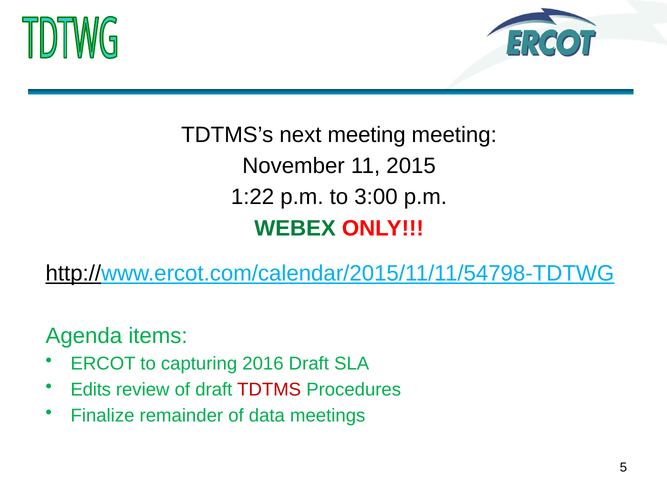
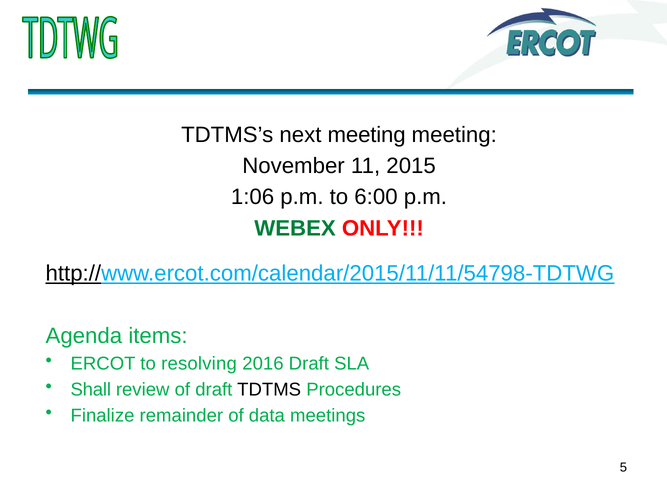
1:22: 1:22 -> 1:06
3:00: 3:00 -> 6:00
capturing: capturing -> resolving
Edits: Edits -> Shall
TDTMS colour: red -> black
